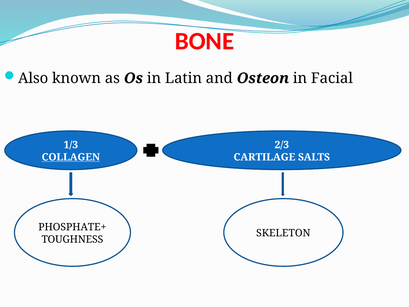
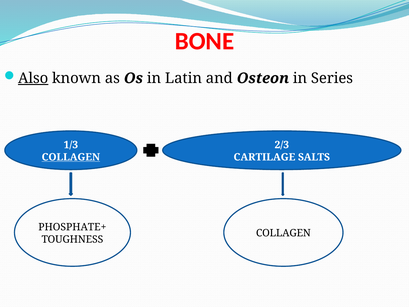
Also underline: none -> present
Facial: Facial -> Series
SKELETON at (283, 233): SKELETON -> COLLAGEN
